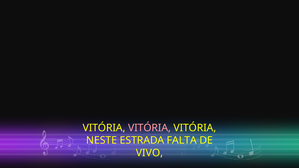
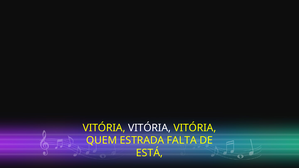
VITÓRIA at (149, 128) colour: pink -> white
NESTE: NESTE -> QUEM
VIVO: VIVO -> ESTÁ
